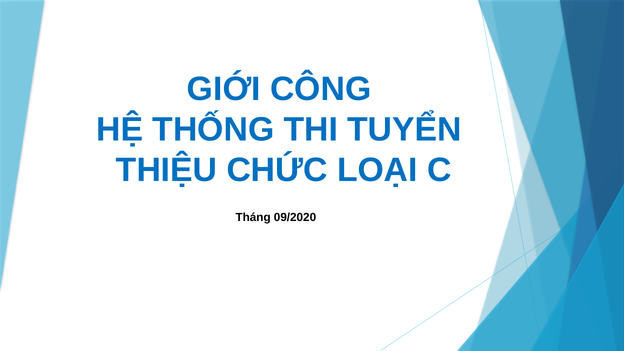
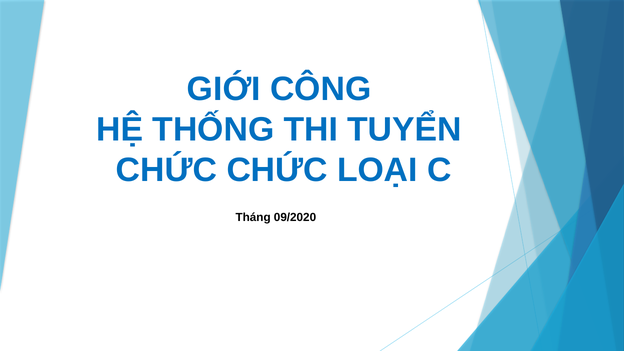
THIỆU at (167, 170): THIỆU -> CHỨC
